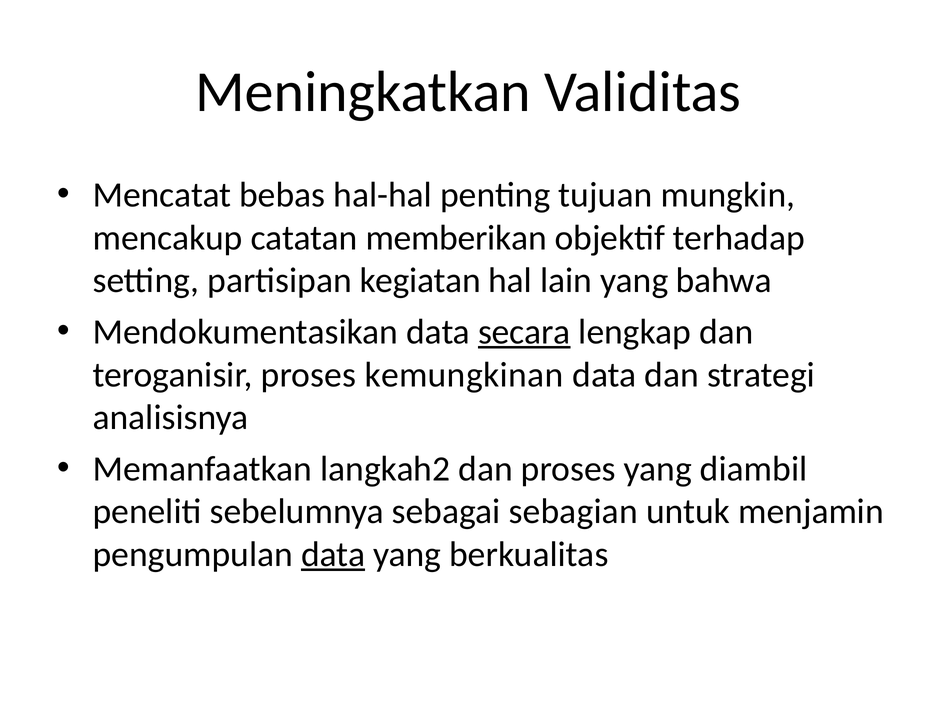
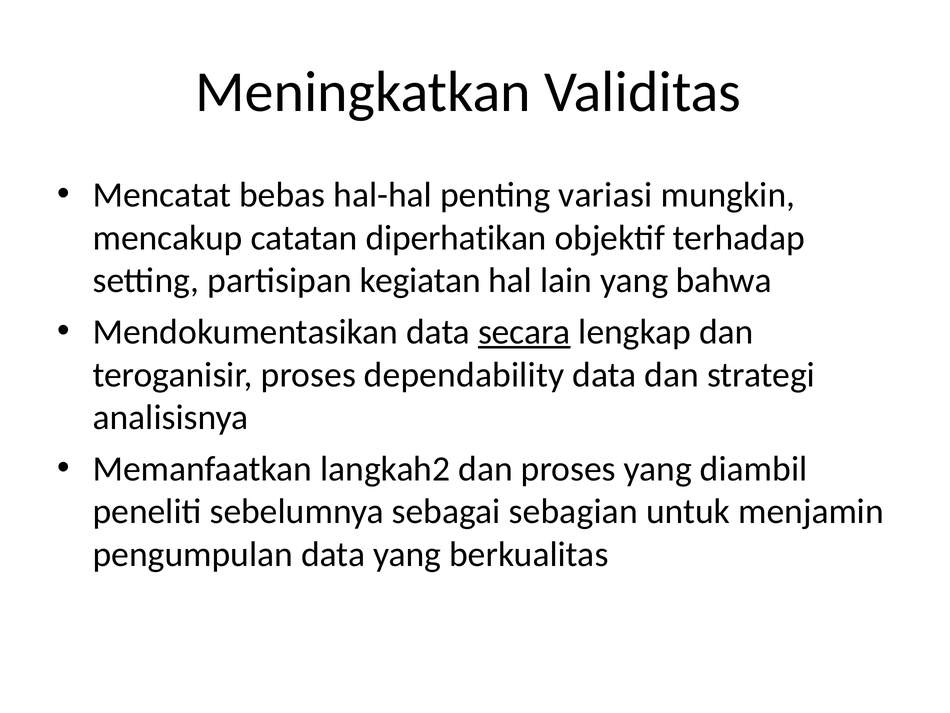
tujuan: tujuan -> variasi
memberikan: memberikan -> diperhatikan
kemungkinan: kemungkinan -> dependability
data at (333, 554) underline: present -> none
